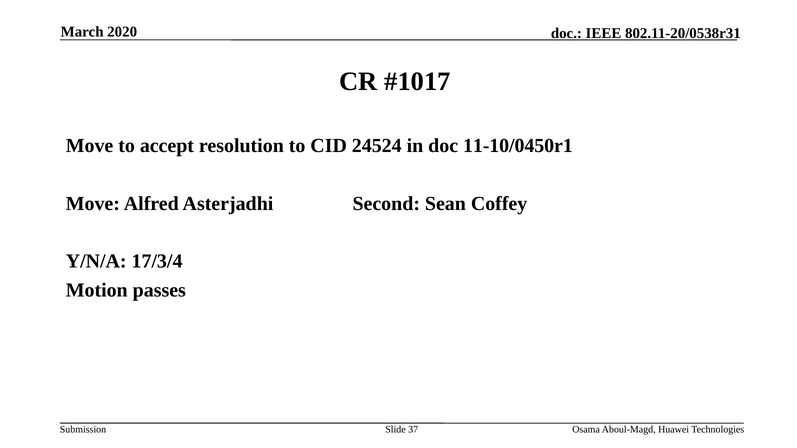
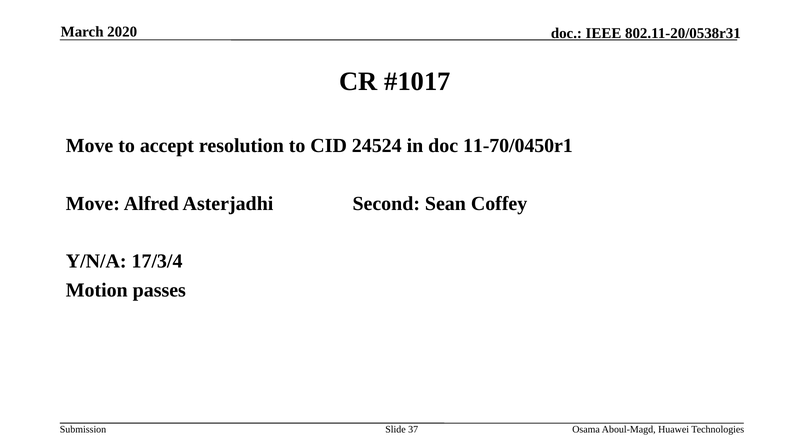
11-10/0450r1: 11-10/0450r1 -> 11-70/0450r1
